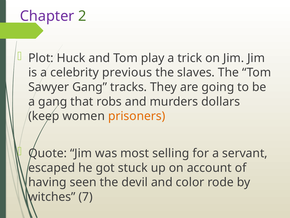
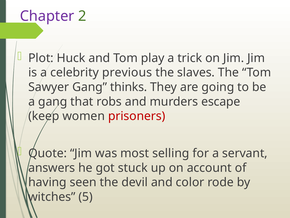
tracks: tracks -> thinks
dollars: dollars -> escape
prisoners colour: orange -> red
escaped: escaped -> answers
7: 7 -> 5
